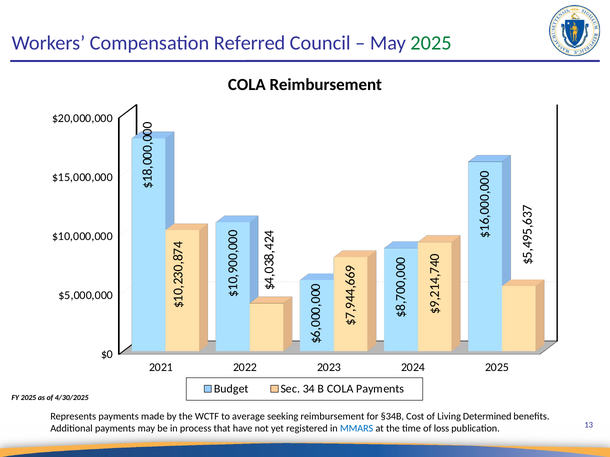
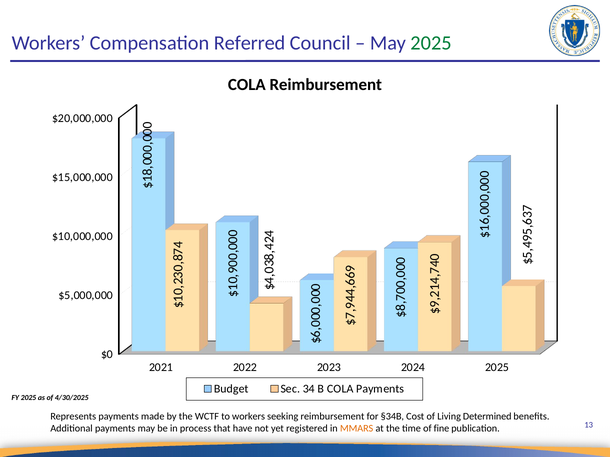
to average: average -> workers
MMARS colour: blue -> orange
loss: loss -> fine
